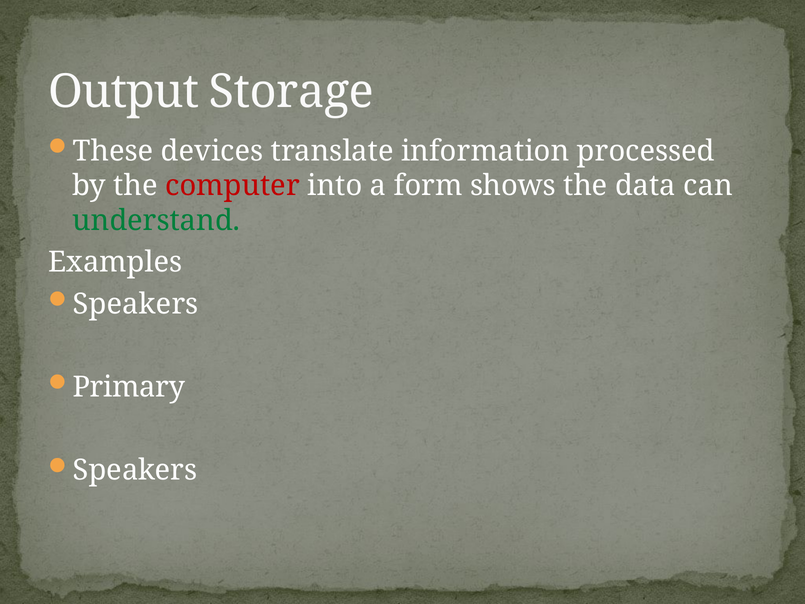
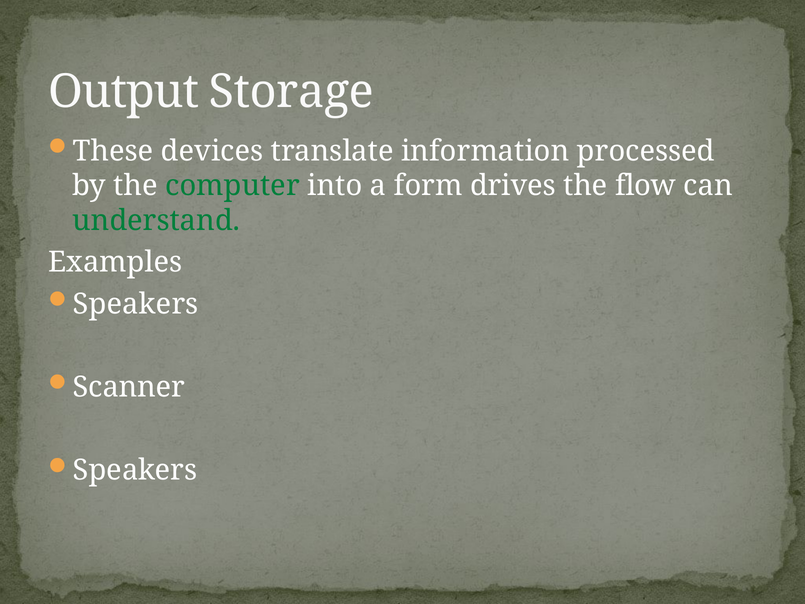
computer colour: red -> green
shows: shows -> drives
data: data -> flow
Primary: Primary -> Scanner
